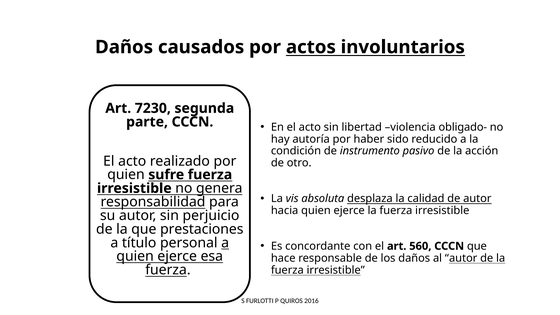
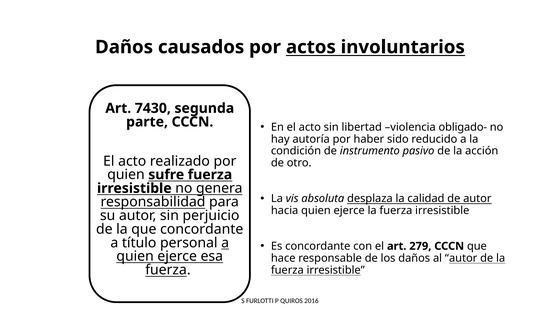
7230: 7230 -> 7430
que prestaciones: prestaciones -> concordante
560: 560 -> 279
